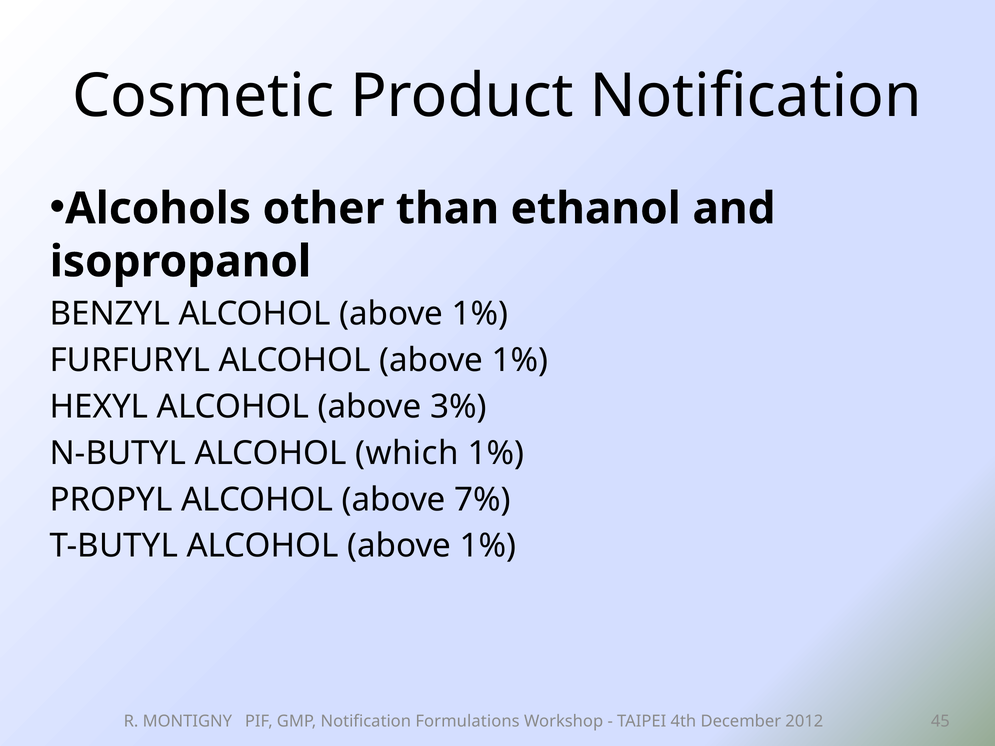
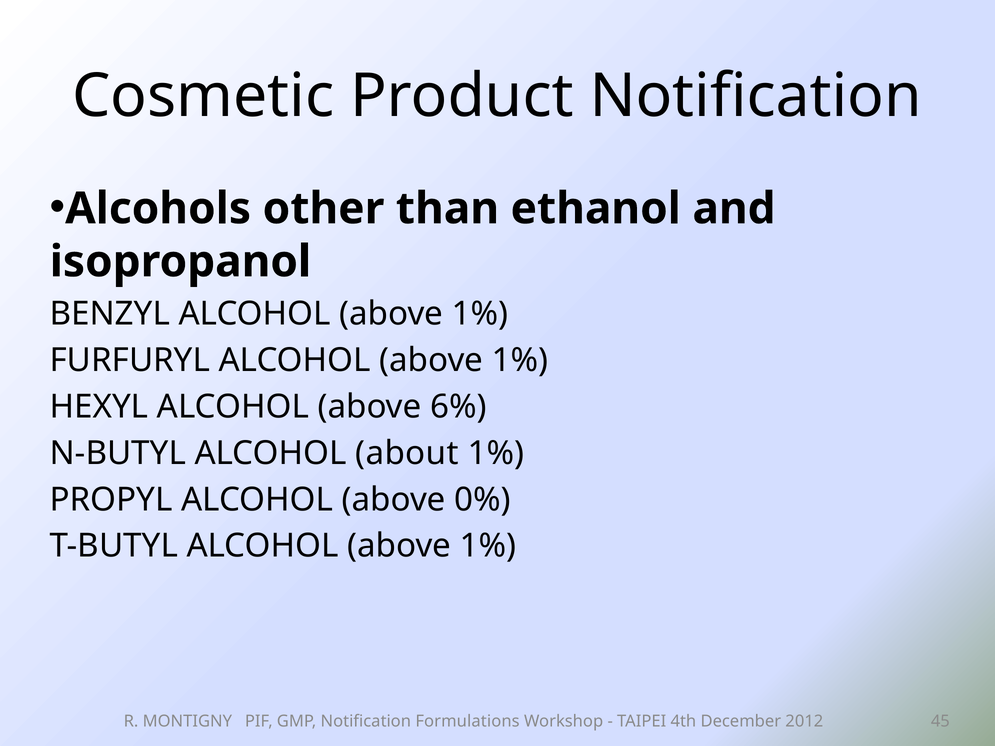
3%: 3% -> 6%
which: which -> about
7%: 7% -> 0%
